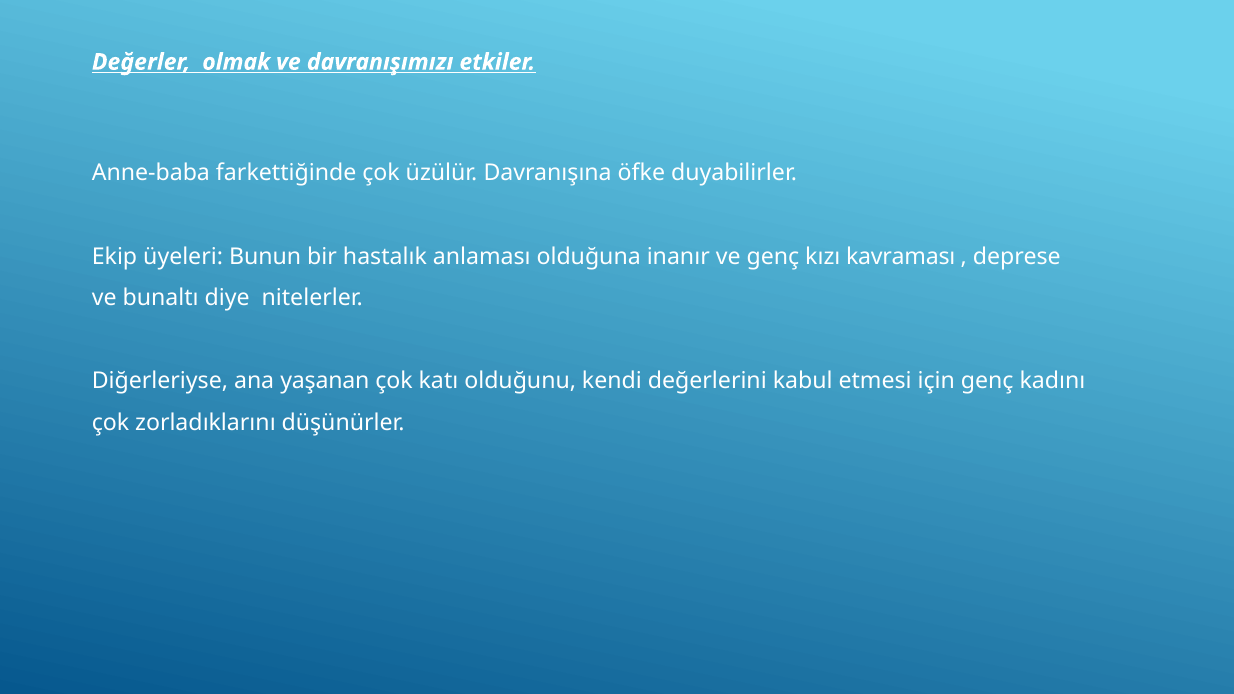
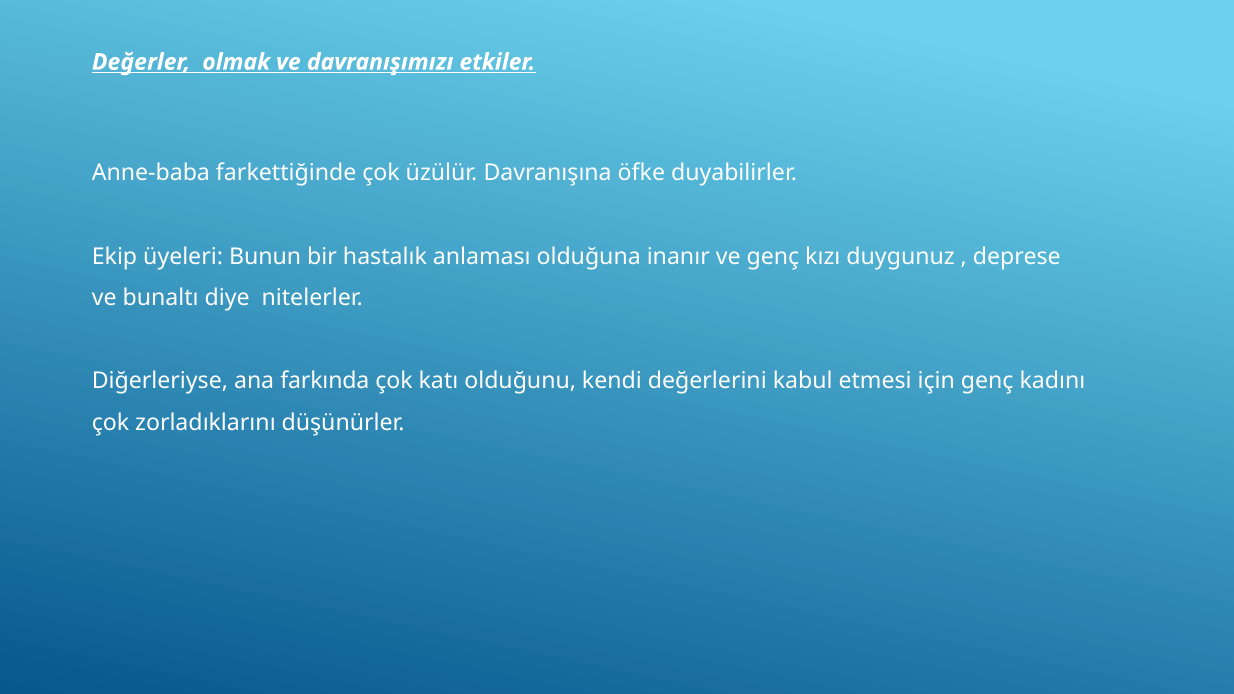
kavraması: kavraması -> duygunuz
yaşanan: yaşanan -> farkında
